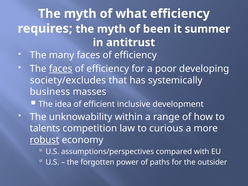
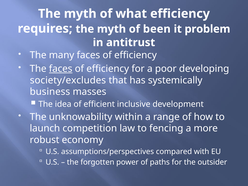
summer: summer -> problem
talents: talents -> launch
curious: curious -> fencing
robust underline: present -> none
